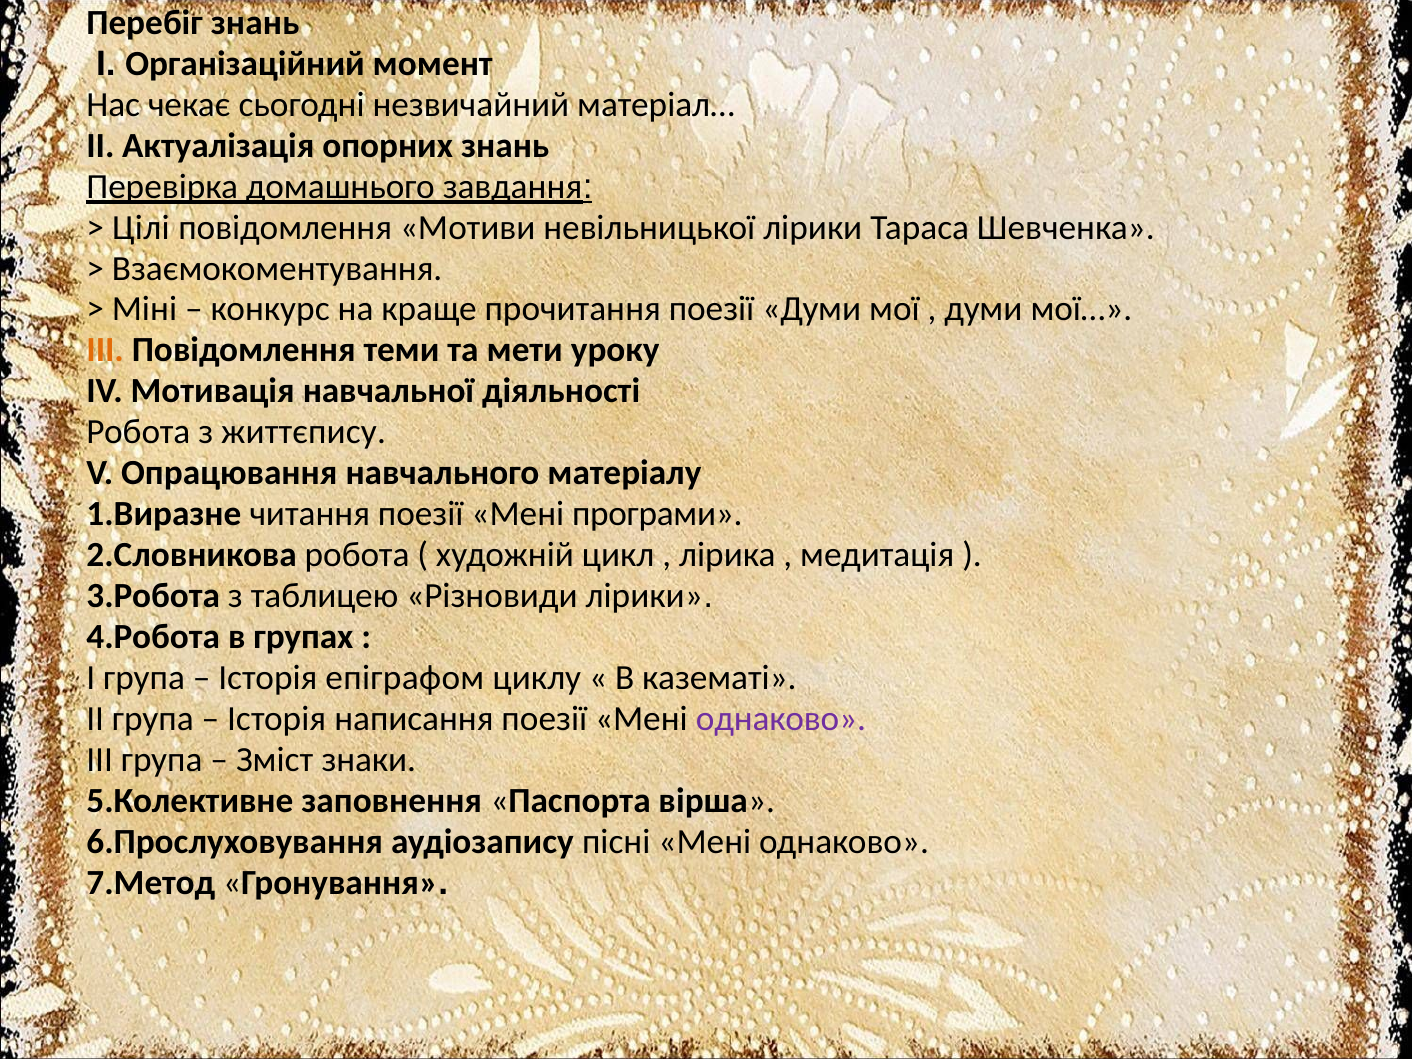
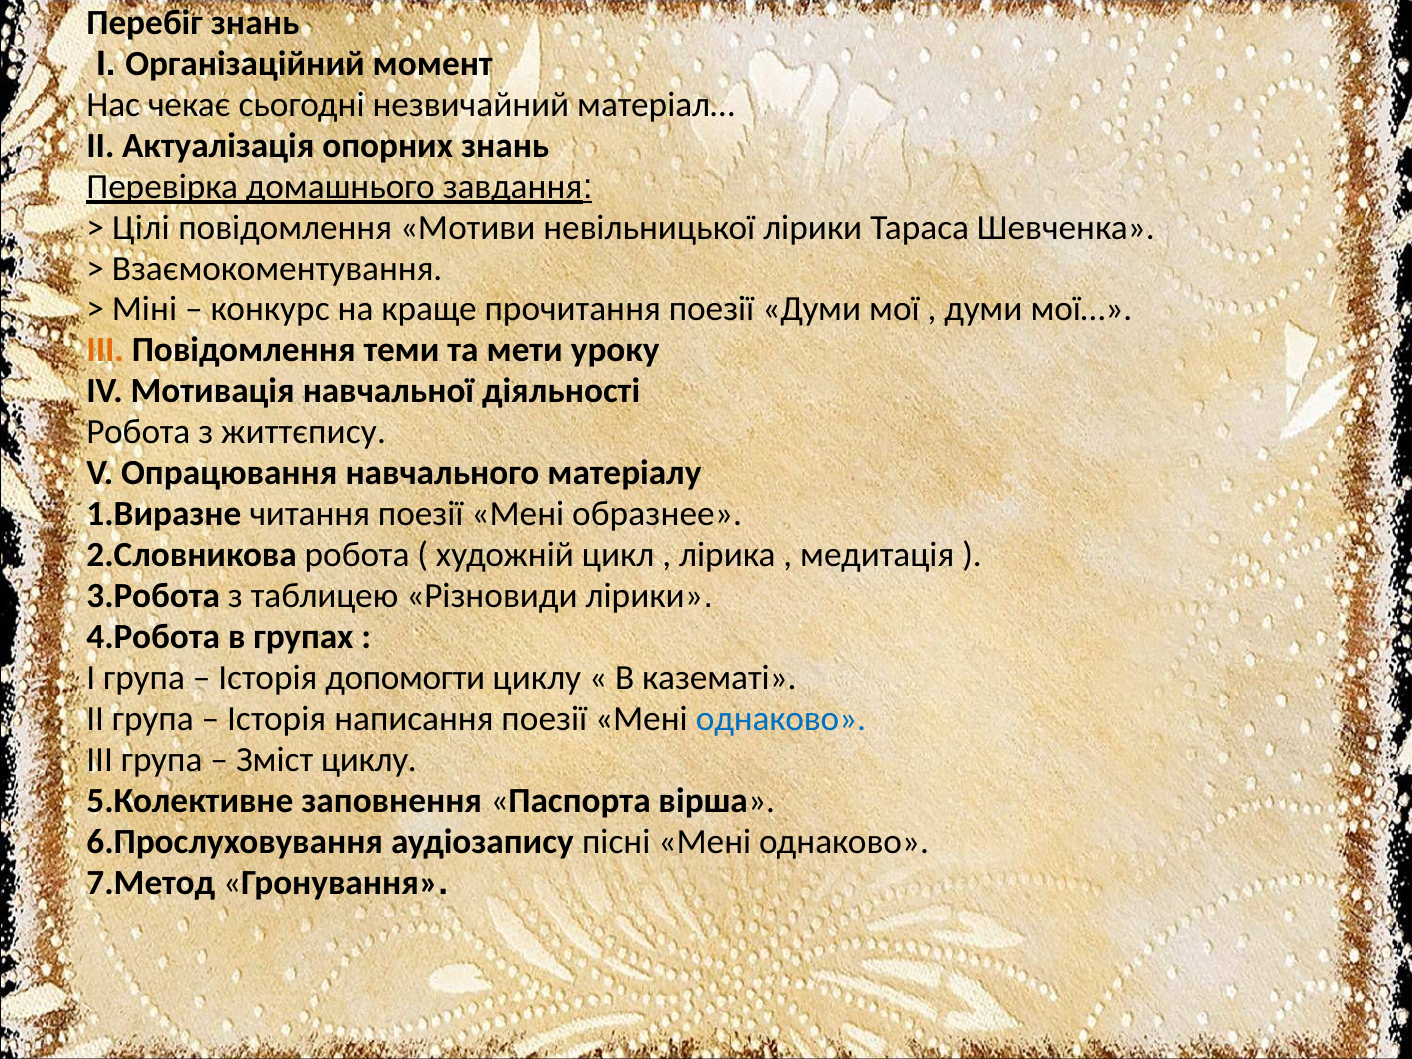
програми: програми -> образнее
епіграфом: епіграфом -> допомогти
однаково at (781, 719) colour: purple -> blue
Зміст знаки: знаки -> циклу
